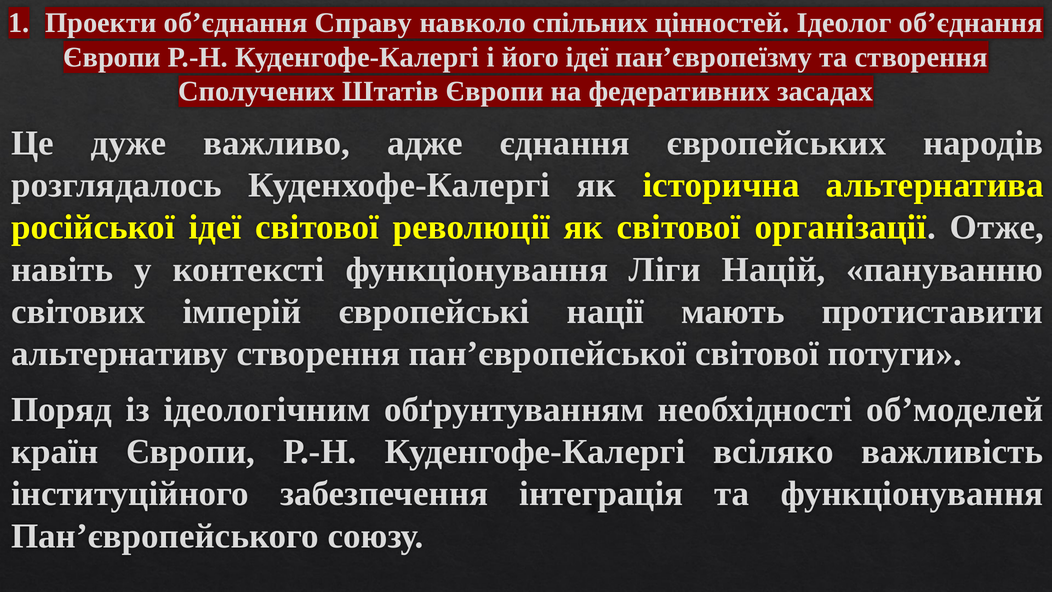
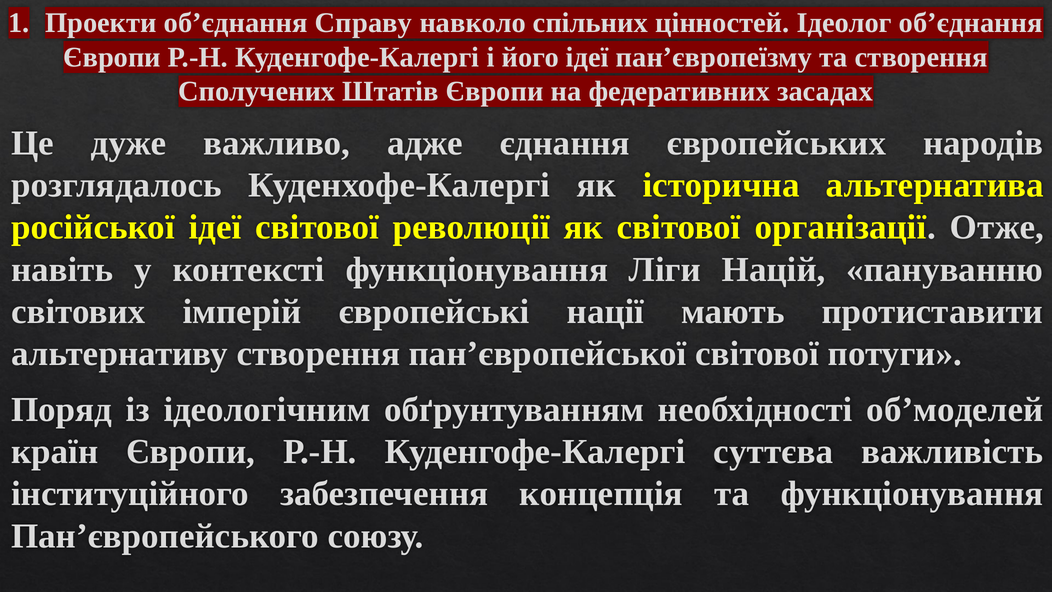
всіляко: всіляко -> суттєва
інтеграція: інтеграція -> концепція
